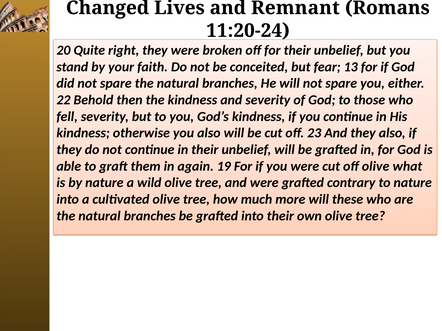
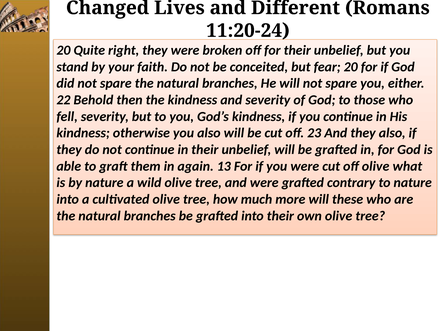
Remnant: Remnant -> Different
fear 13: 13 -> 20
19: 19 -> 13
